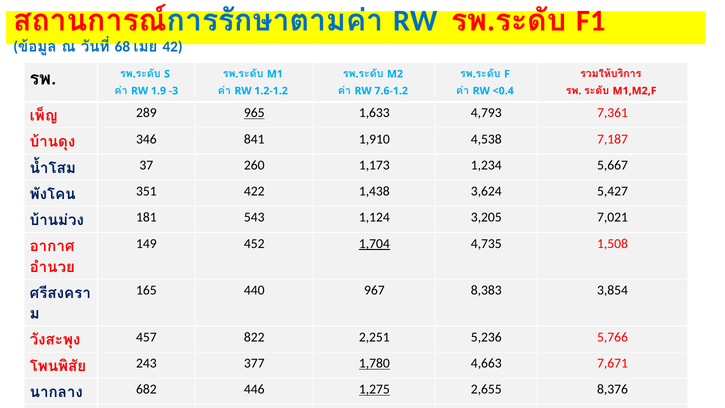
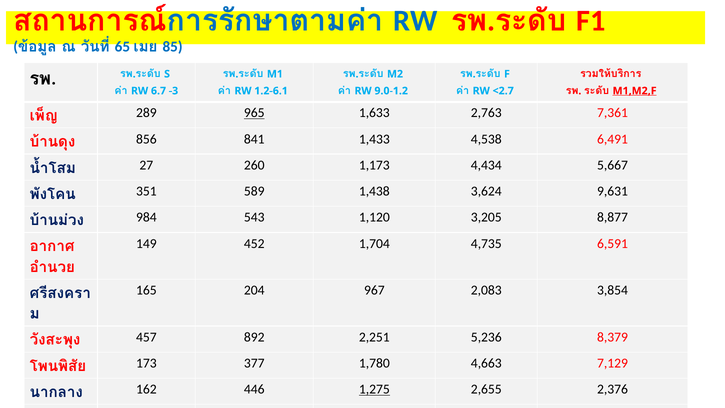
68: 68 -> 65
42: 42 -> 85
1.9: 1.9 -> 6.7
1.2-1.2: 1.2-1.2 -> 1.2-6.1
7.6-1.2: 7.6-1.2 -> 9.0-1.2
<0.4: <0.4 -> <2.7
M1,M2,F underline: none -> present
4,793: 4,793 -> 2,763
346: 346 -> 856
1,910: 1,910 -> 1,433
7,187: 7,187 -> 6,491
37 at (146, 165): 37 -> 27
1,234: 1,234 -> 4,434
422: 422 -> 589
5,427: 5,427 -> 9,631
181: 181 -> 984
1,124: 1,124 -> 1,120
7,021: 7,021 -> 8,877
1,704 underline: present -> none
1,508: 1,508 -> 6,591
440: 440 -> 204
8,383: 8,383 -> 2,083
822: 822 -> 892
5,766: 5,766 -> 8,379
243: 243 -> 173
1,780 underline: present -> none
7,671: 7,671 -> 7,129
682: 682 -> 162
8,376: 8,376 -> 2,376
